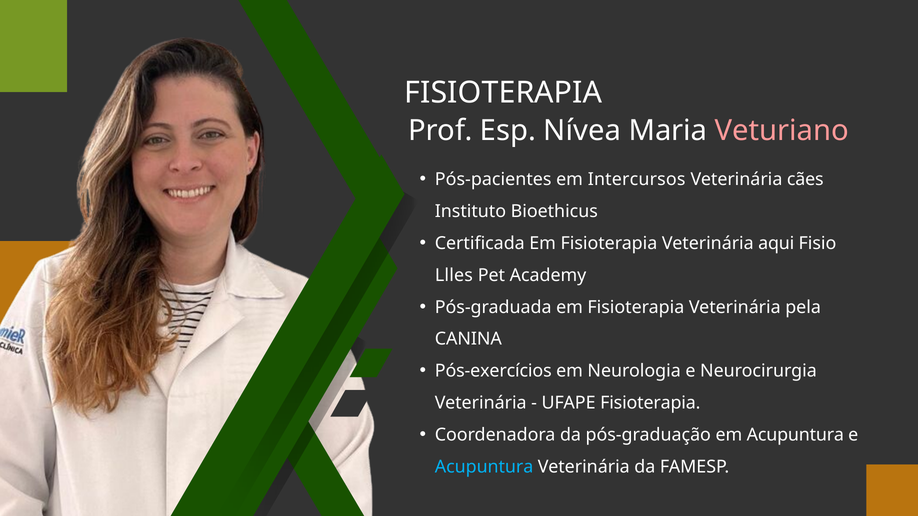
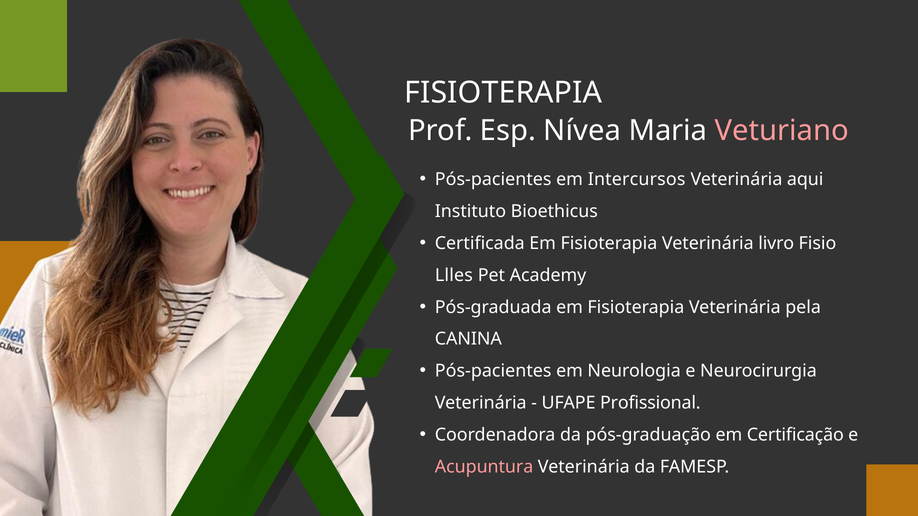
cães: cães -> aqui
aqui: aqui -> livro
Pós-exercícios at (493, 371): Pós-exercícios -> Pós-pacientes
UFAPE Fisioterapia: Fisioterapia -> Profissional
em Acupuntura: Acupuntura -> Certificação
Acupuntura at (484, 467) colour: light blue -> pink
